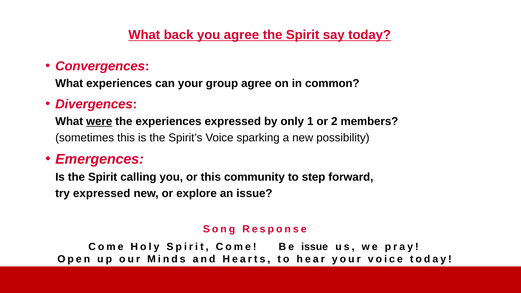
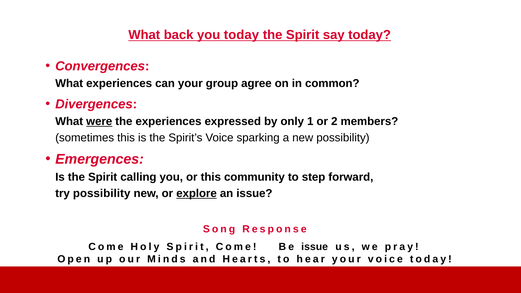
you agree: agree -> today
try expressed: expressed -> possibility
explore underline: none -> present
